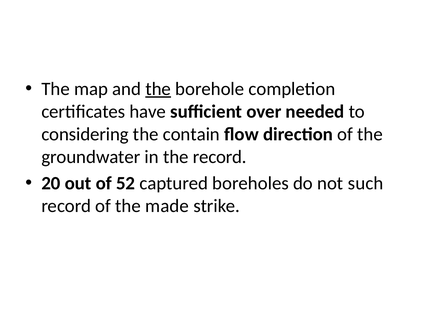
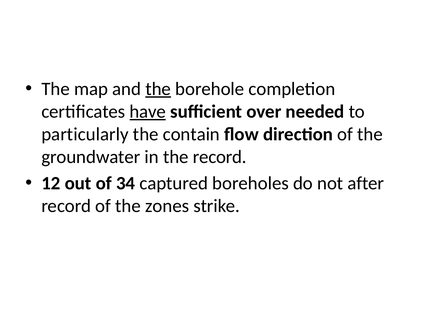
have underline: none -> present
considering: considering -> particularly
20: 20 -> 12
52: 52 -> 34
such: such -> after
made: made -> zones
